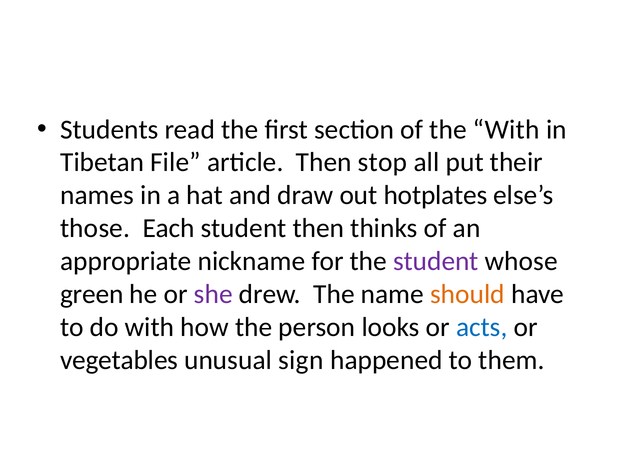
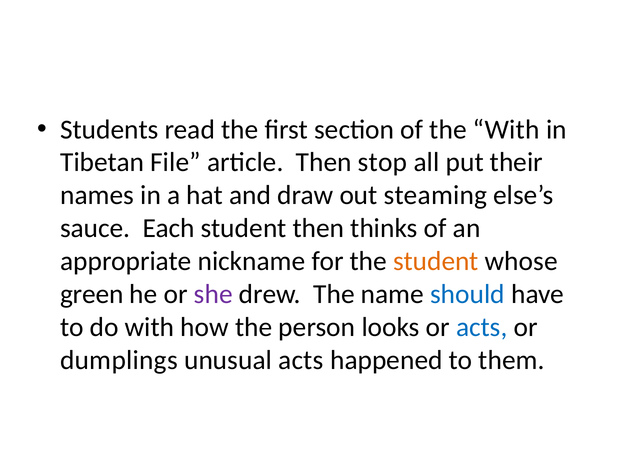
hotplates: hotplates -> steaming
those: those -> sauce
student at (436, 261) colour: purple -> orange
should colour: orange -> blue
vegetables: vegetables -> dumplings
unusual sign: sign -> acts
